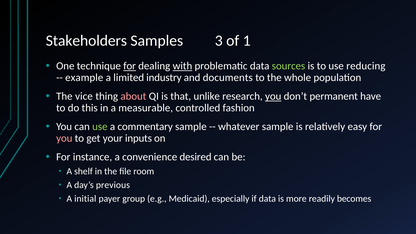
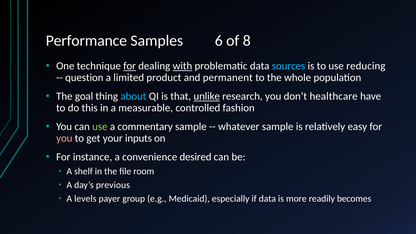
Stakeholders: Stakeholders -> Performance
3: 3 -> 6
1: 1 -> 8
sources colour: light green -> light blue
example: example -> question
industry: industry -> product
documents: documents -> permanent
vice: vice -> goal
about colour: pink -> light blue
unlike underline: none -> present
you at (273, 96) underline: present -> none
permanent: permanent -> healthcare
initial: initial -> levels
